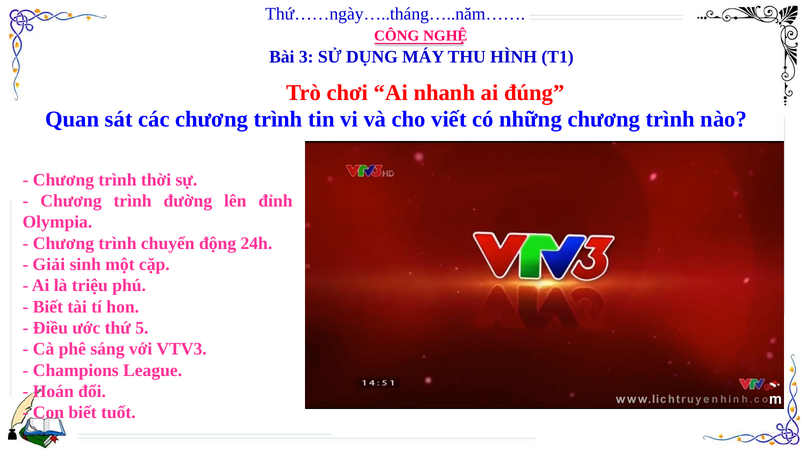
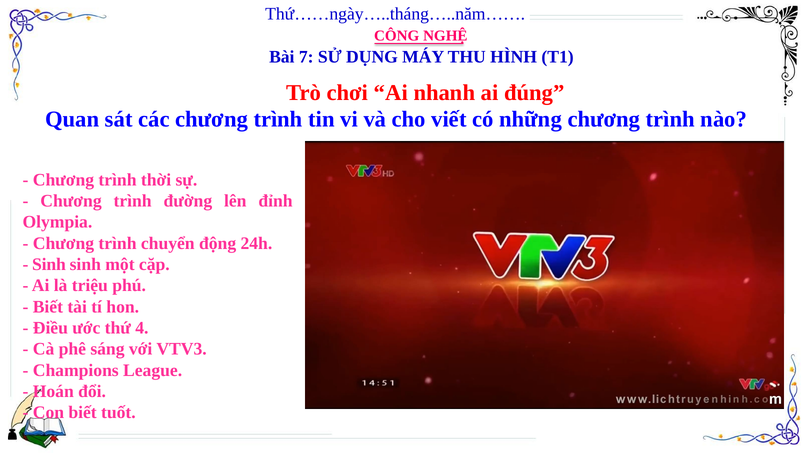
3: 3 -> 7
Giải at (49, 264): Giải -> Sinh
5: 5 -> 4
